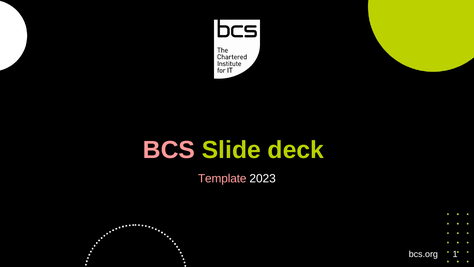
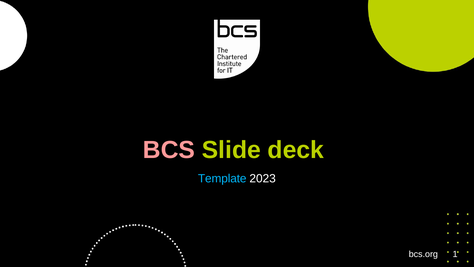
Template colour: pink -> light blue
